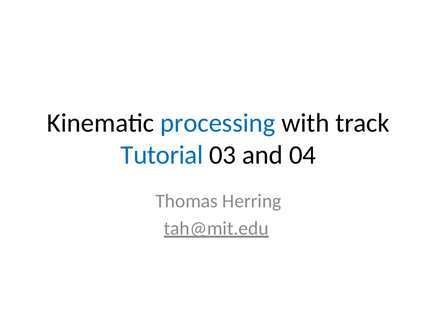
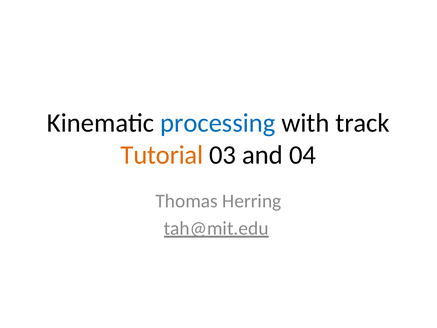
Tutorial colour: blue -> orange
